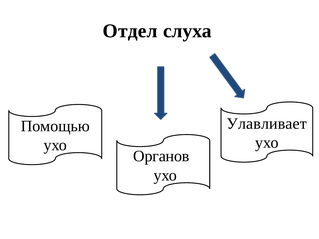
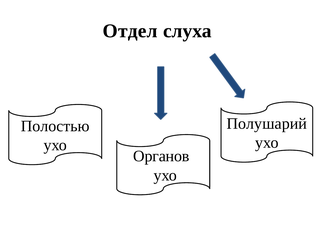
Улавливает: Улавливает -> Полушарий
Помощью: Помощью -> Полостью
